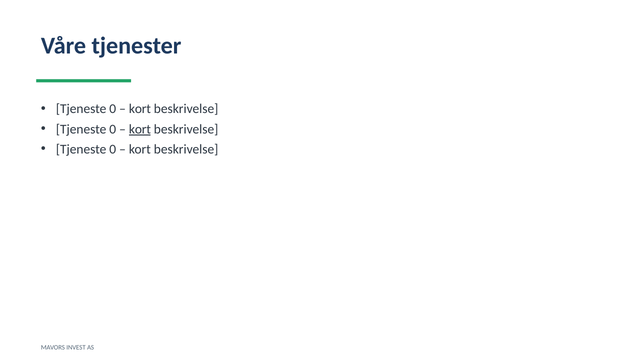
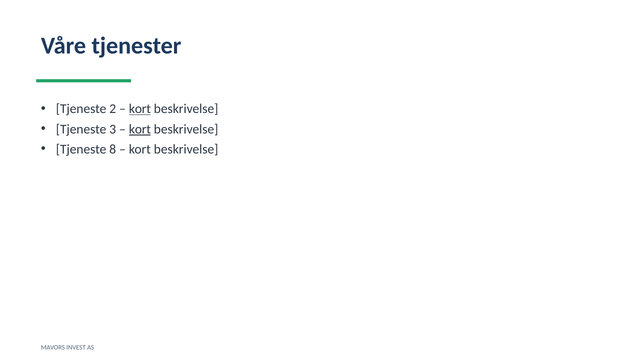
0 at (113, 109): 0 -> 2
kort at (140, 109) underline: none -> present
0 at (113, 129): 0 -> 3
0 at (113, 149): 0 -> 8
